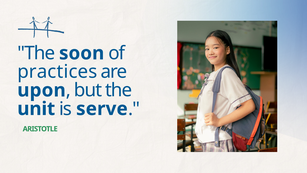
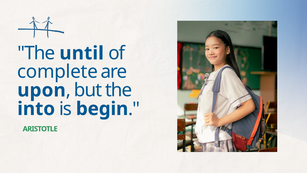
soon: soon -> until
practices: practices -> complete
unit: unit -> into
serve: serve -> begin
